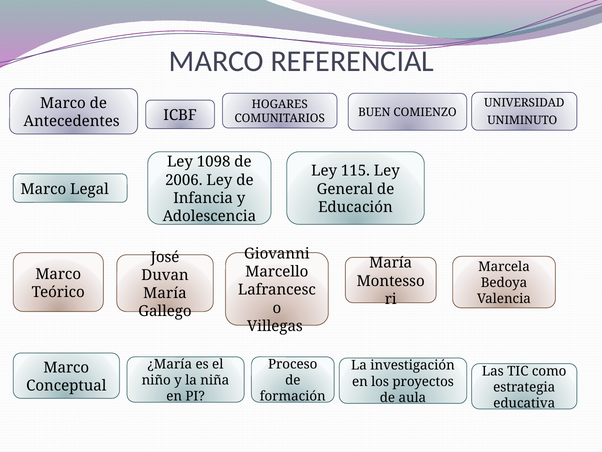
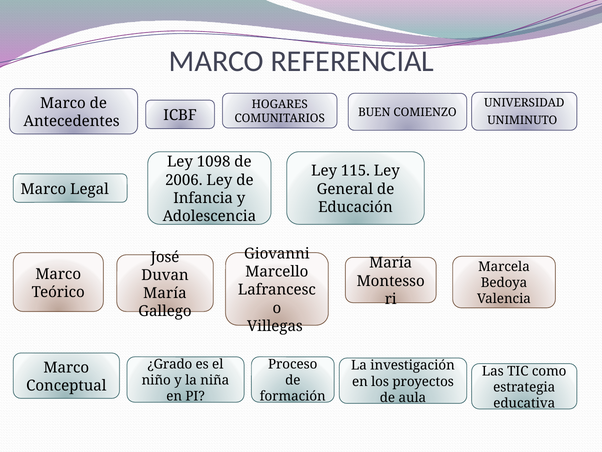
¿María: ¿María -> ¿Grado
